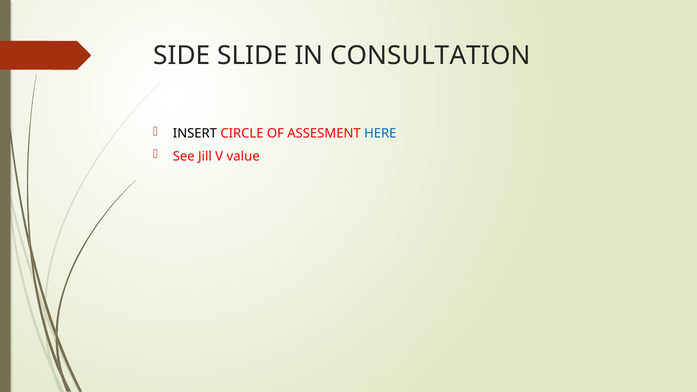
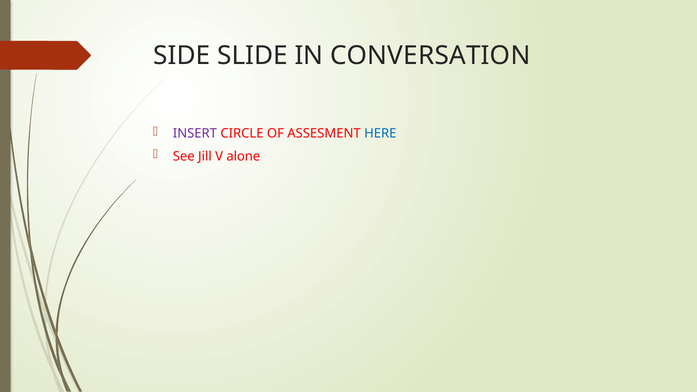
CONSULTATION: CONSULTATION -> CONVERSATION
INSERT colour: black -> purple
value: value -> alone
